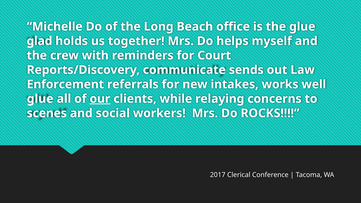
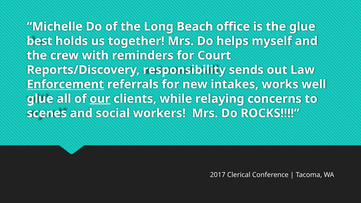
glad: glad -> best
communicate: communicate -> responsibility
Enforcement underline: none -> present
